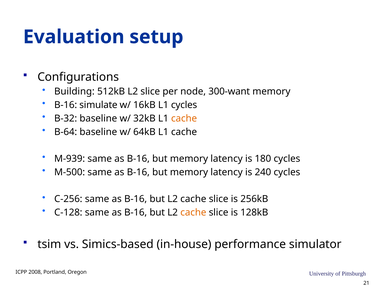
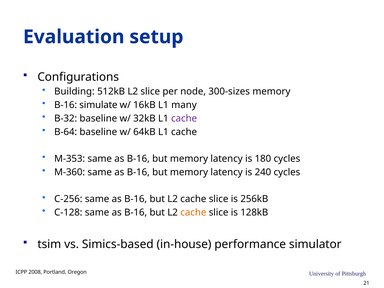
300-want: 300-want -> 300-sizes
L1 cycles: cycles -> many
cache at (184, 118) colour: orange -> purple
M-939: M-939 -> M-353
M-500: M-500 -> M-360
